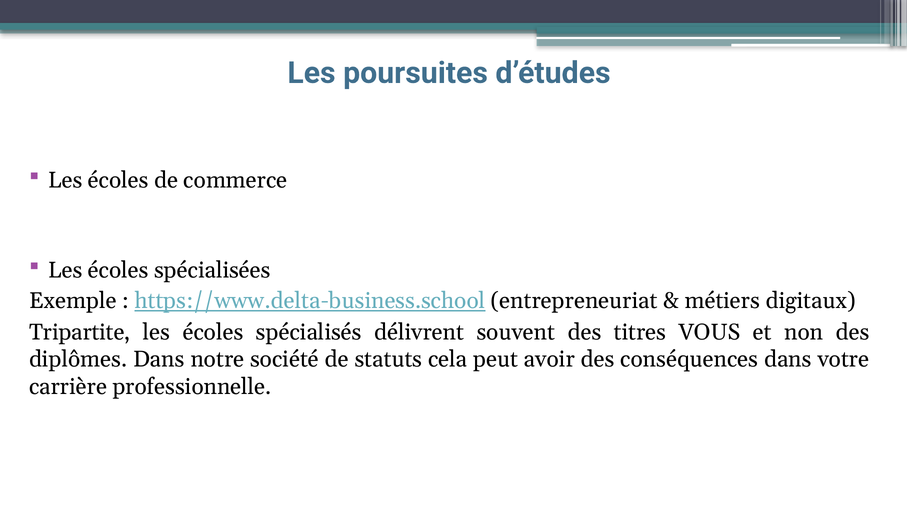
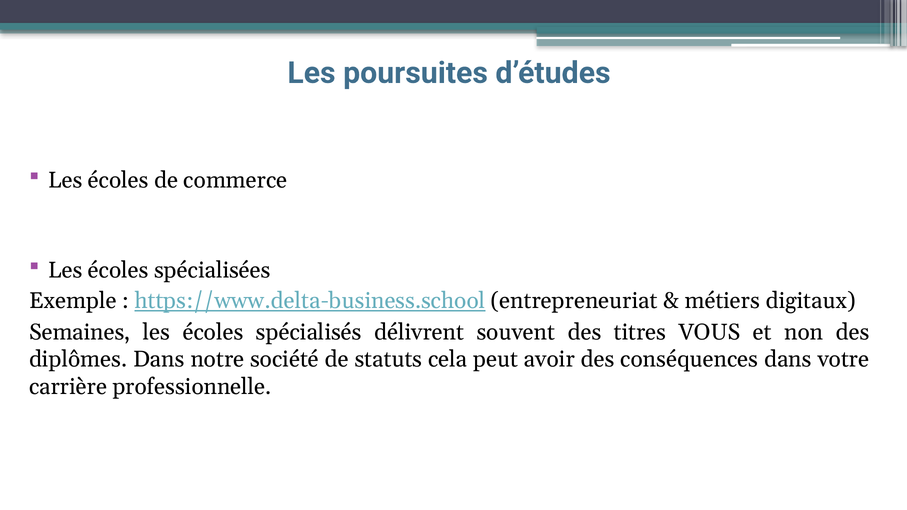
Tripartite: Tripartite -> Semaines
